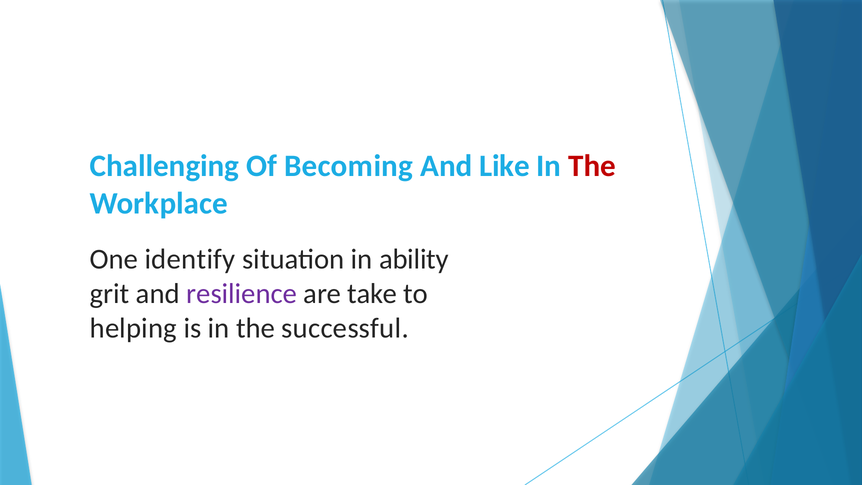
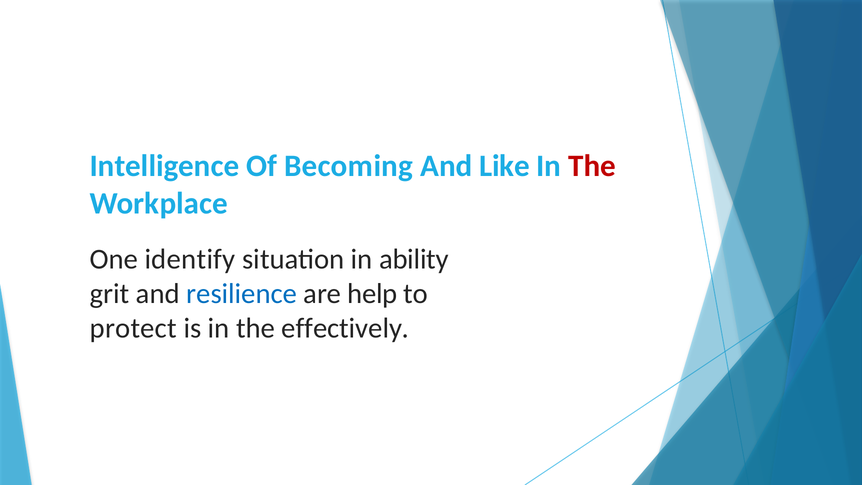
Challenging: Challenging -> Intelligence
resilience colour: purple -> blue
take: take -> help
helping: helping -> protect
successful: successful -> effectively
